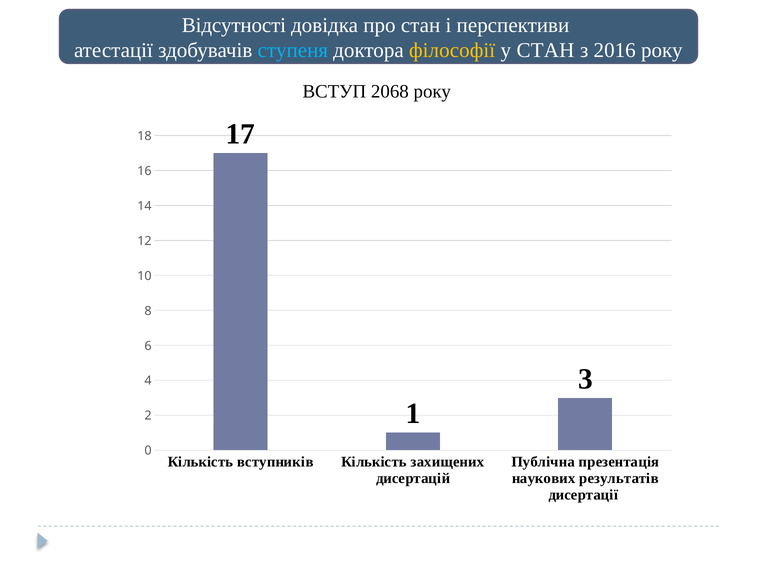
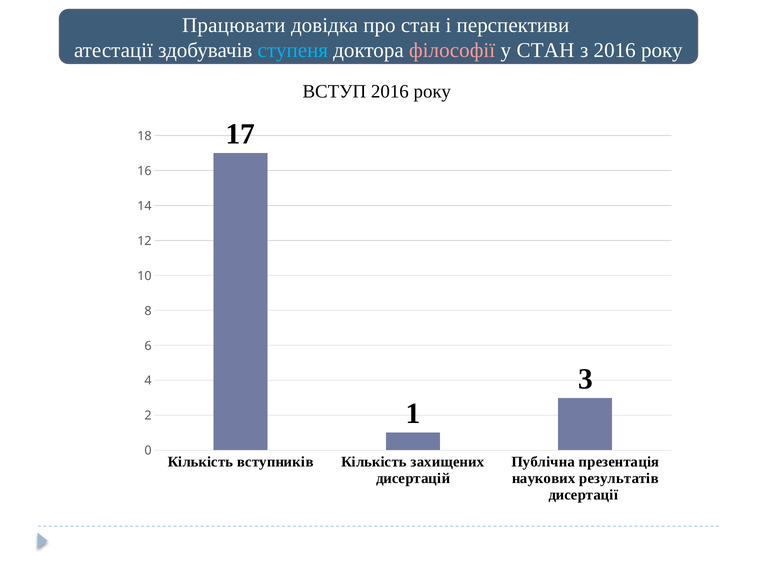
Відсутності: Відсутності -> Працювати
філософії colour: yellow -> pink
ВСТУП 2068: 2068 -> 2016
